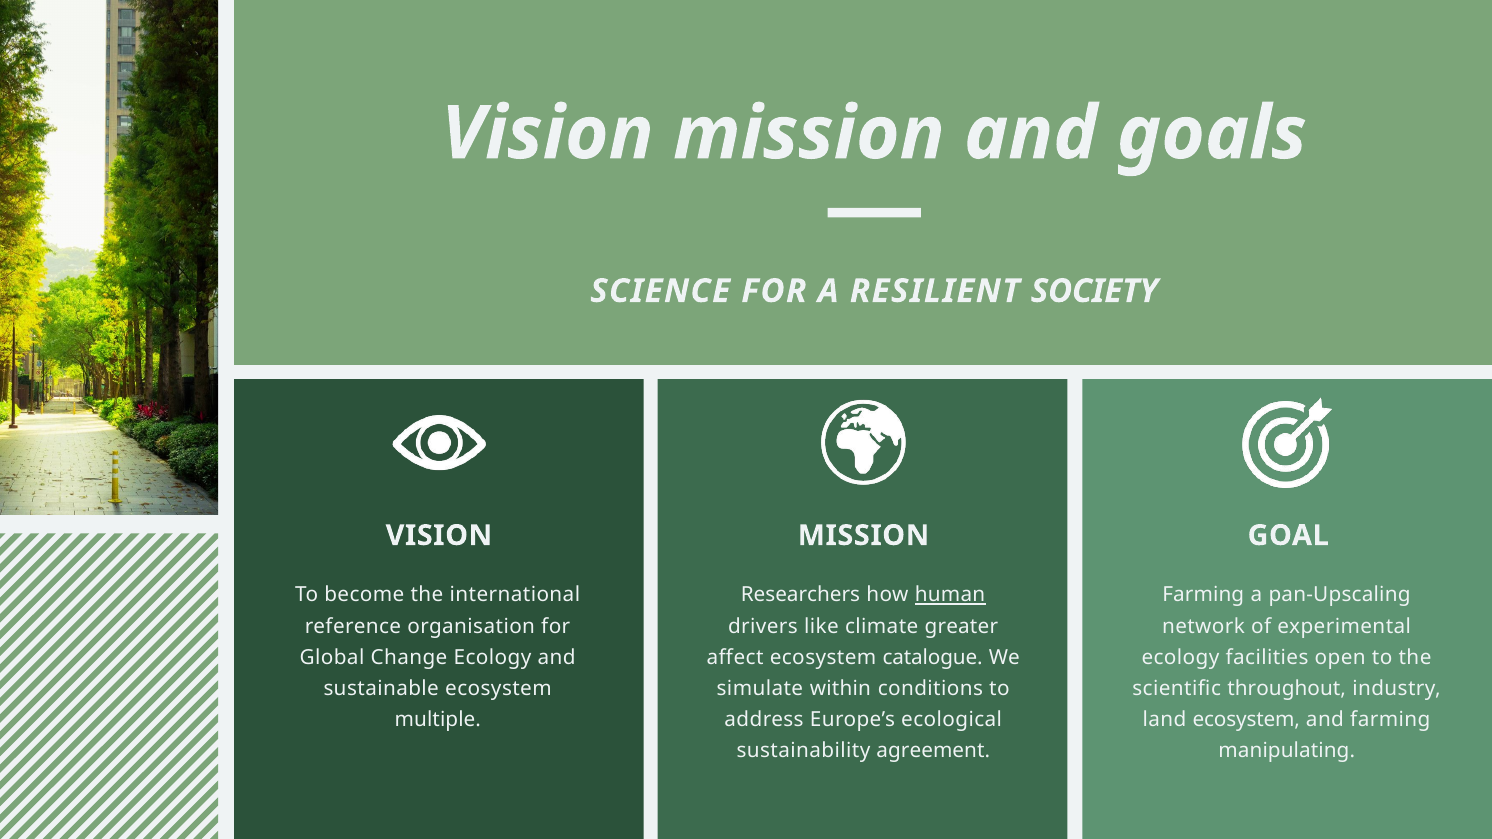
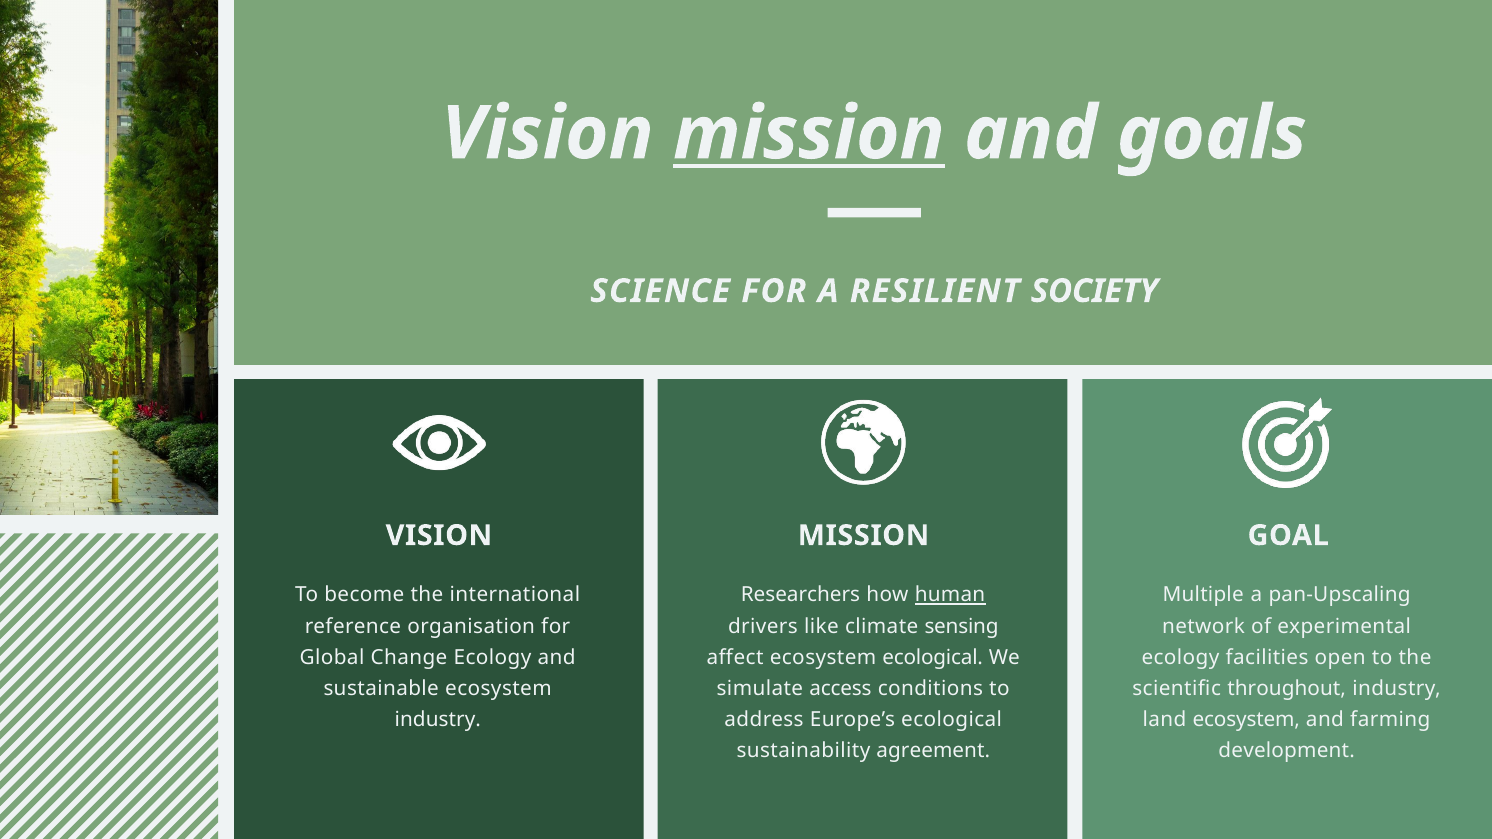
mission at (809, 134) underline: none -> present
Farming at (1203, 595): Farming -> Multiple
greater: greater -> sensing
ecosystem catalogue: catalogue -> ecological
within: within -> access
multiple at (438, 720): multiple -> industry
manipulating: manipulating -> development
